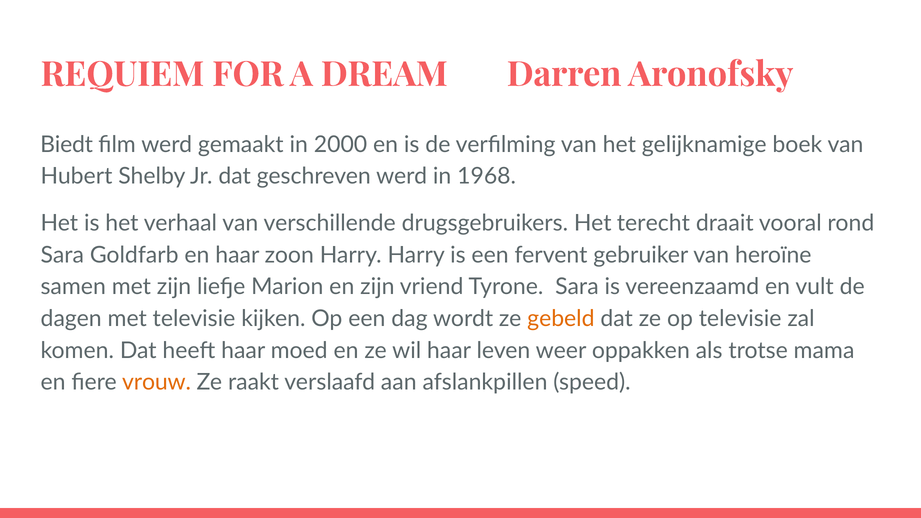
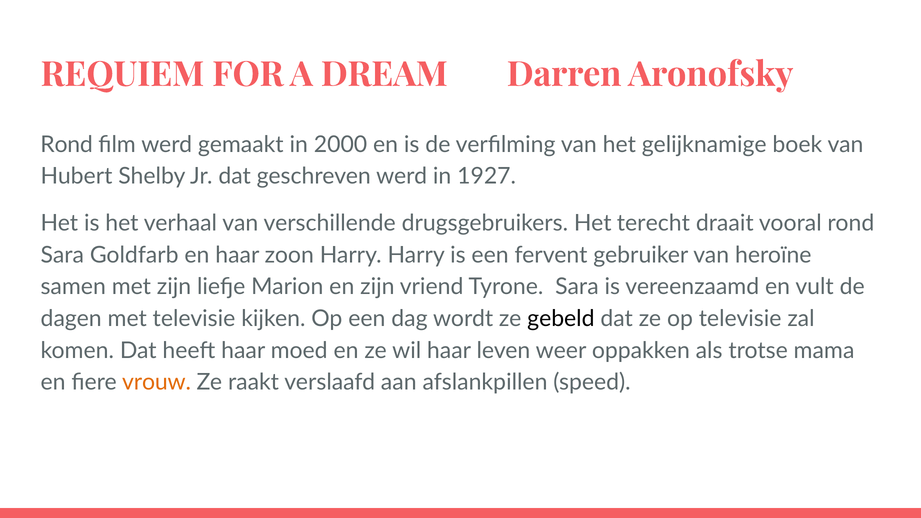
Biedt at (67, 145): Biedt -> Rond
1968: 1968 -> 1927
gebeld colour: orange -> black
